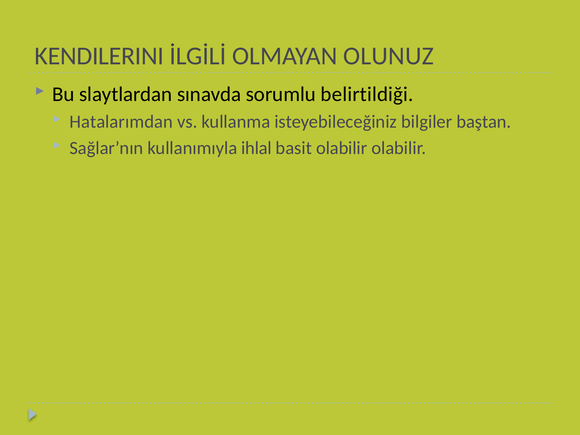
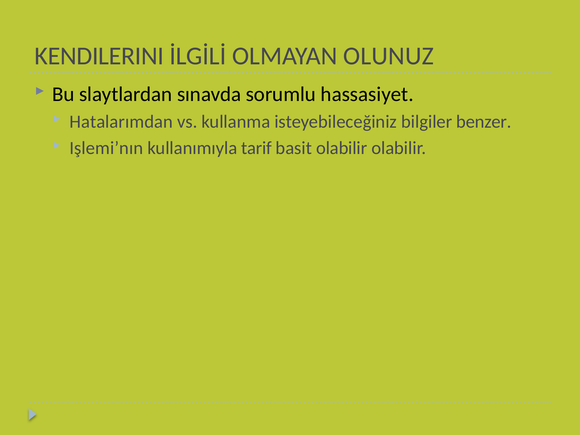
belirtildiği: belirtildiği -> hassasiyet
baştan: baştan -> benzer
Sağlar’nın: Sağlar’nın -> Işlemi’nın
ihlal: ihlal -> tarif
